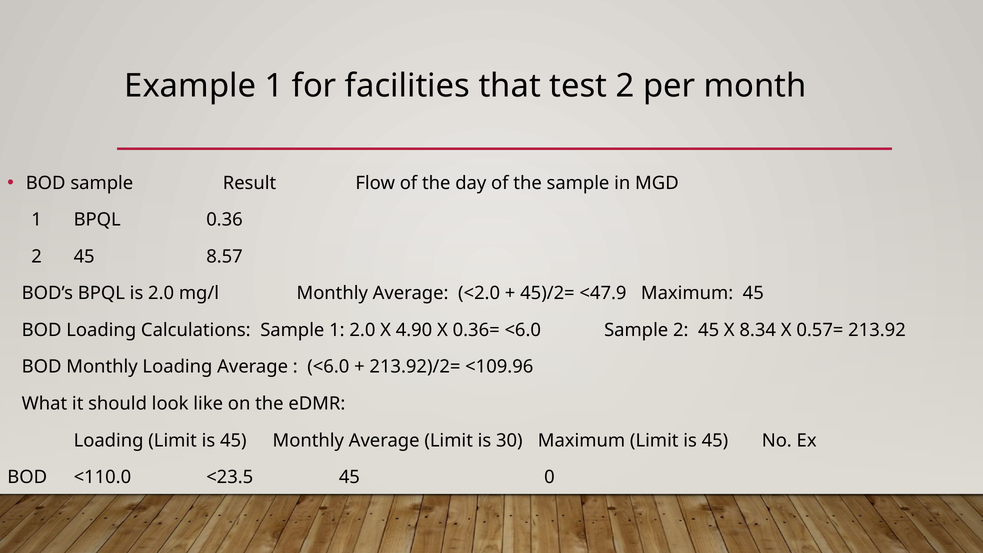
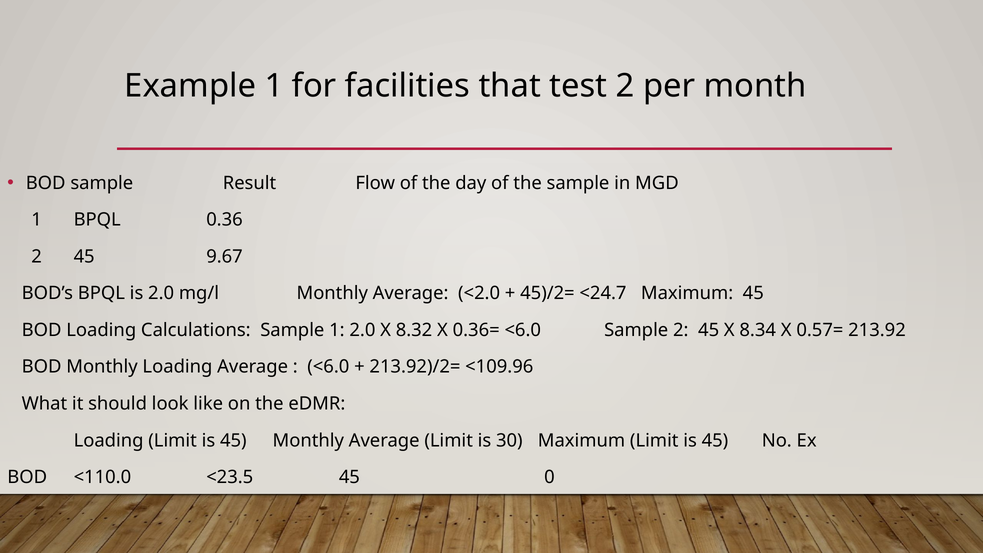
8.57: 8.57 -> 9.67
<47.9: <47.9 -> <24.7
4.90: 4.90 -> 8.32
